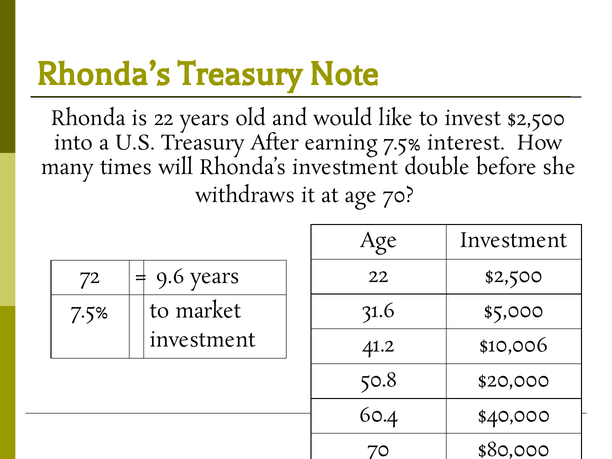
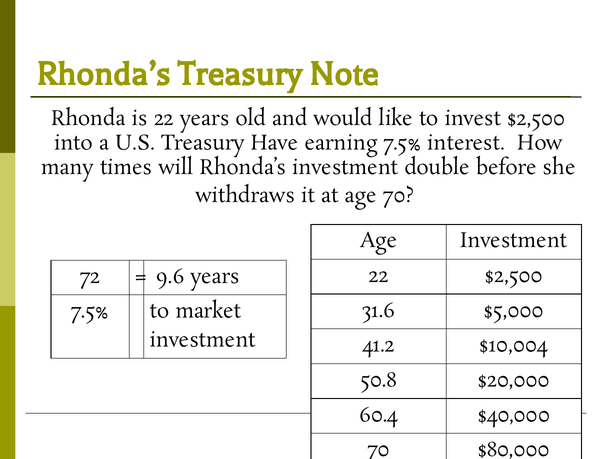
After: After -> Have
$10,006: $10,006 -> $10,004
